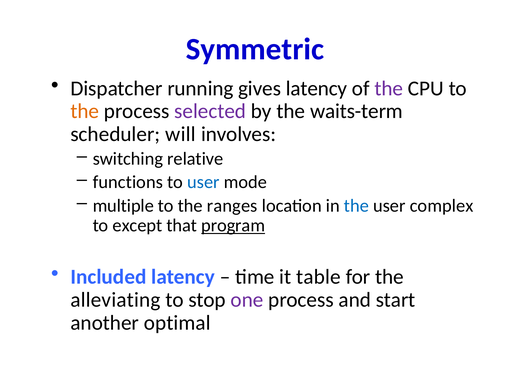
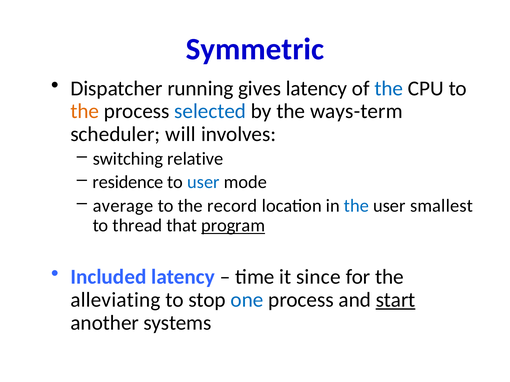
the at (389, 89) colour: purple -> blue
selected colour: purple -> blue
waits-term: waits-term -> ways-term
functions: functions -> residence
multiple: multiple -> average
ranges: ranges -> record
complex: complex -> smallest
except: except -> thread
table: table -> since
one colour: purple -> blue
start underline: none -> present
optimal: optimal -> systems
